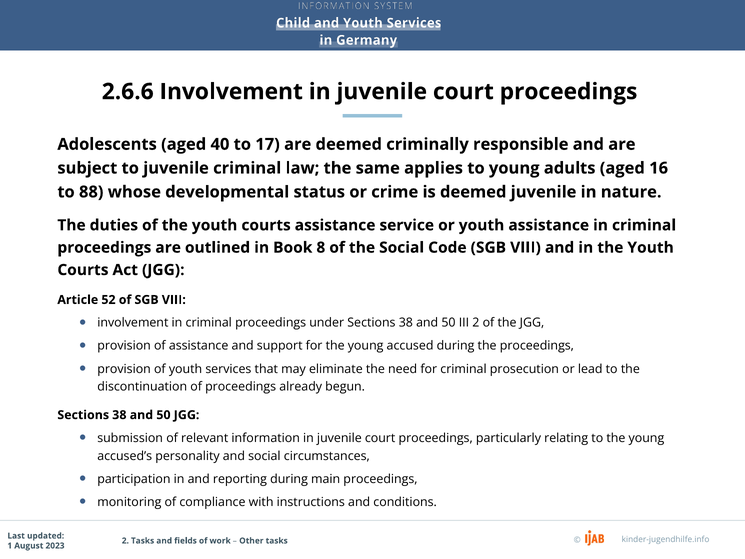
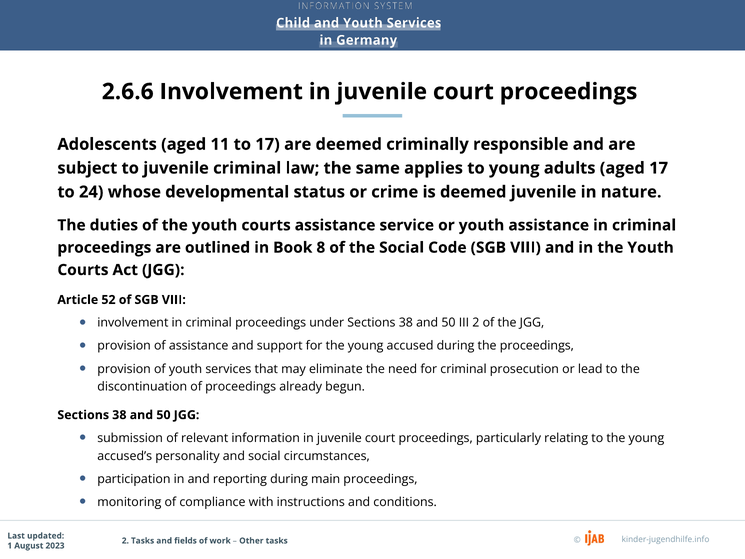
40: 40 -> 11
aged 16: 16 -> 17
88: 88 -> 24
